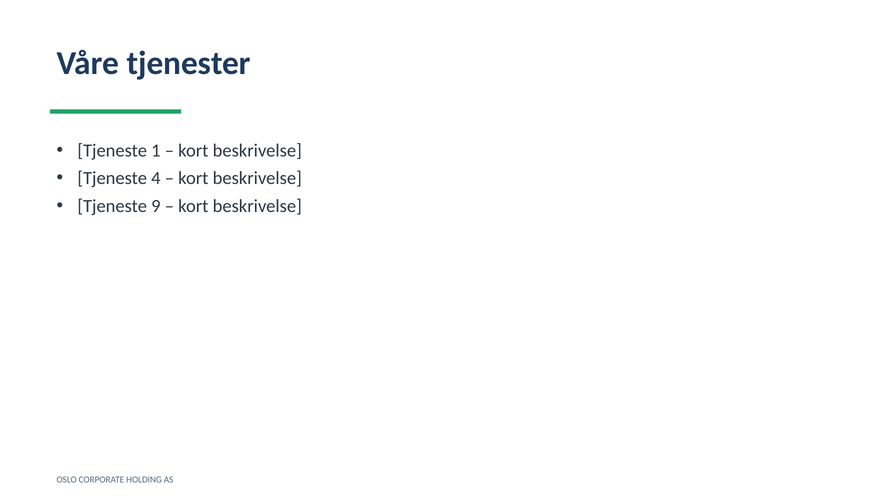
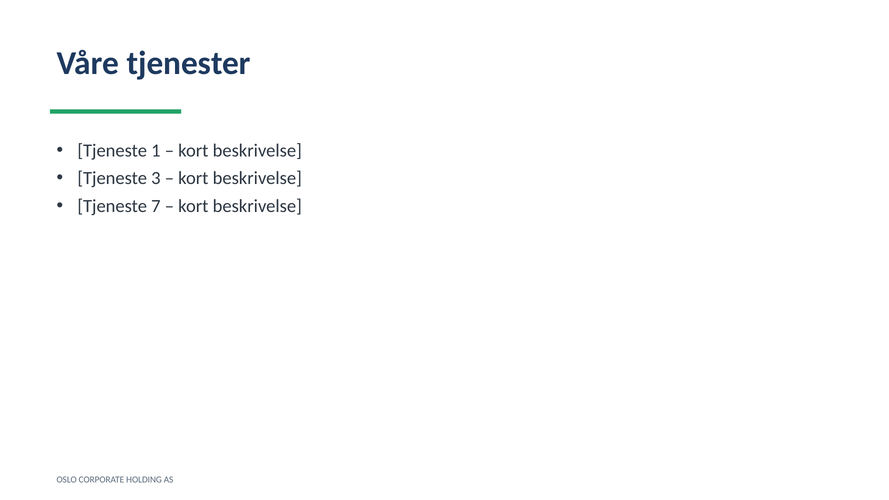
4: 4 -> 3
9: 9 -> 7
